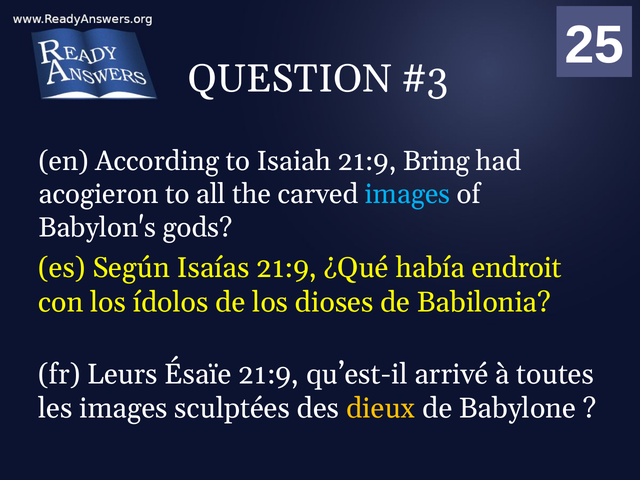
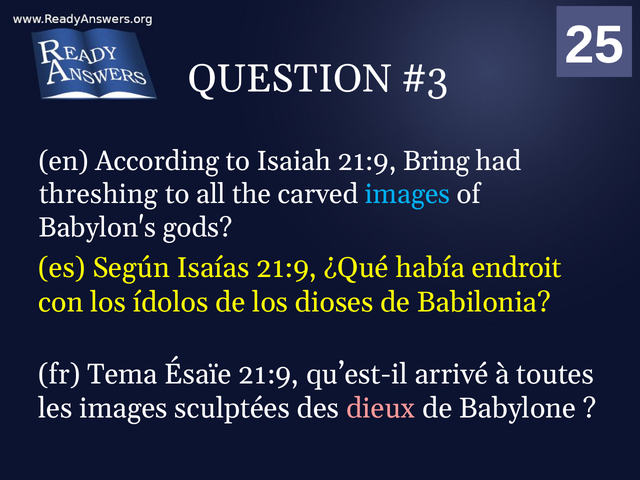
acogieron: acogieron -> threshing
Leurs: Leurs -> Tema
dieux colour: yellow -> pink
